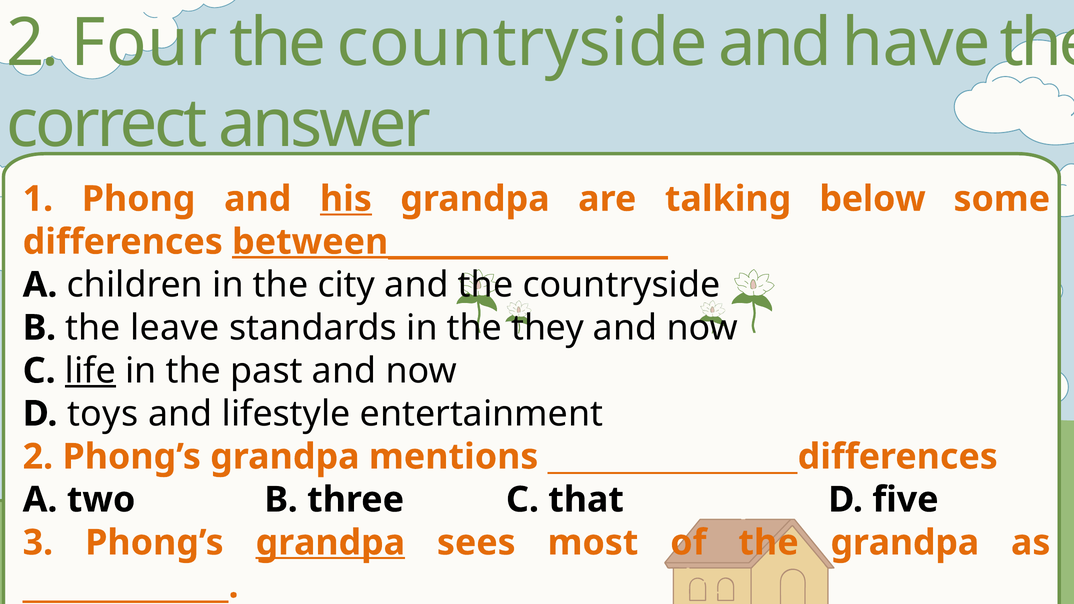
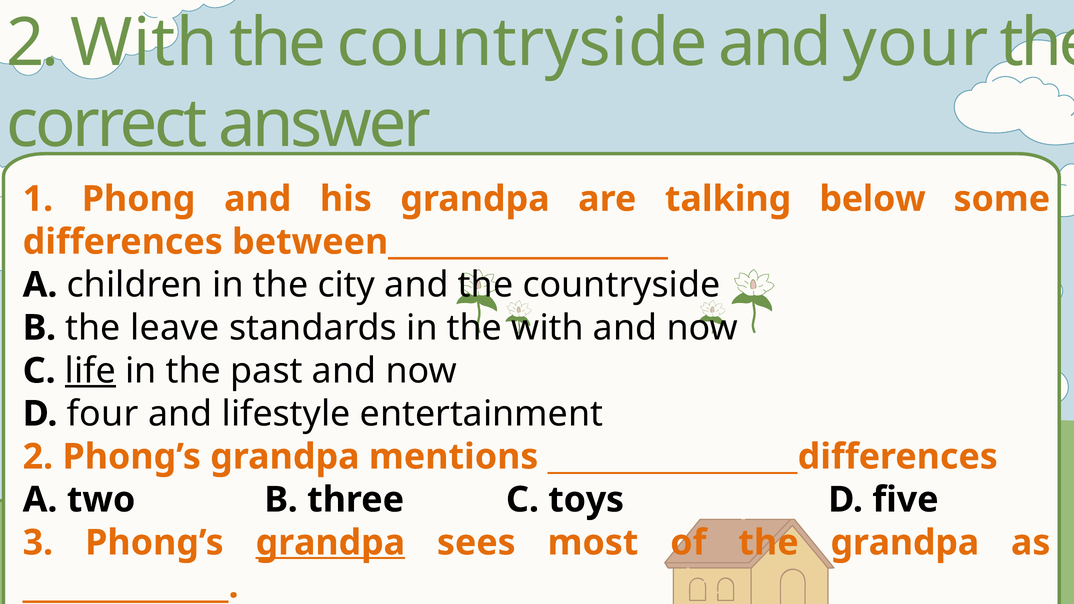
2 Four: Four -> With
have: have -> your
his underline: present -> none
between___________________ underline: present -> none
the they: they -> with
toys: toys -> four
that: that -> toys
